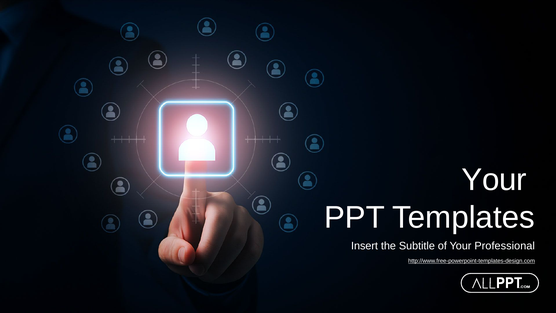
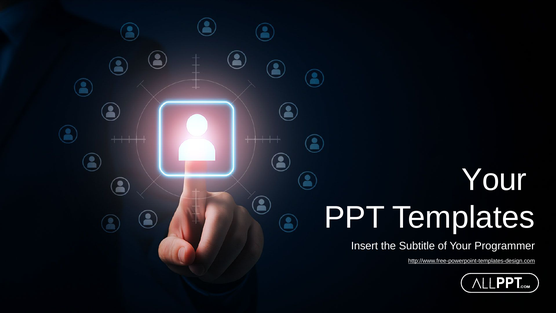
Professional: Professional -> Programmer
